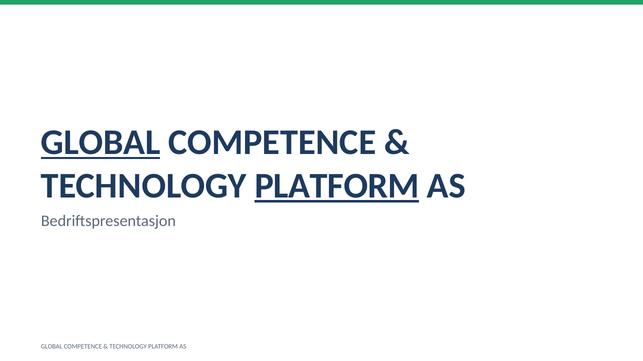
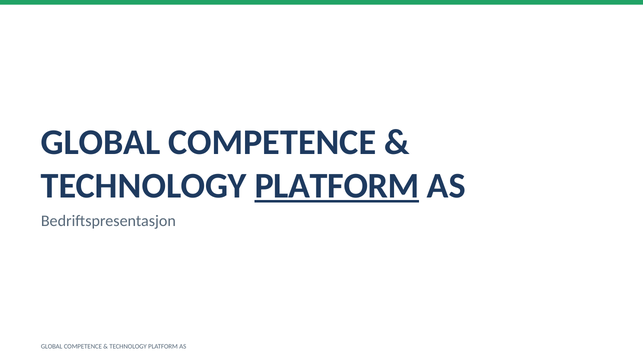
GLOBAL at (101, 143) underline: present -> none
